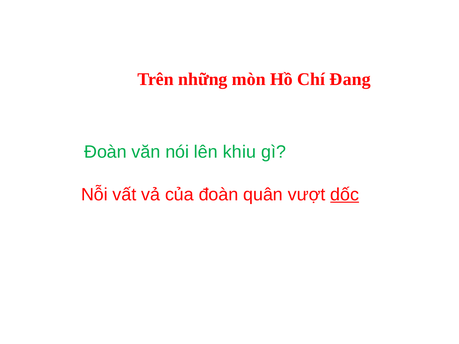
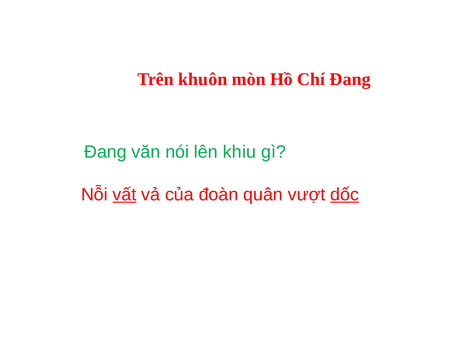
những: những -> khuôn
Đoàn at (105, 152): Đoàn -> Đang
vất underline: none -> present
